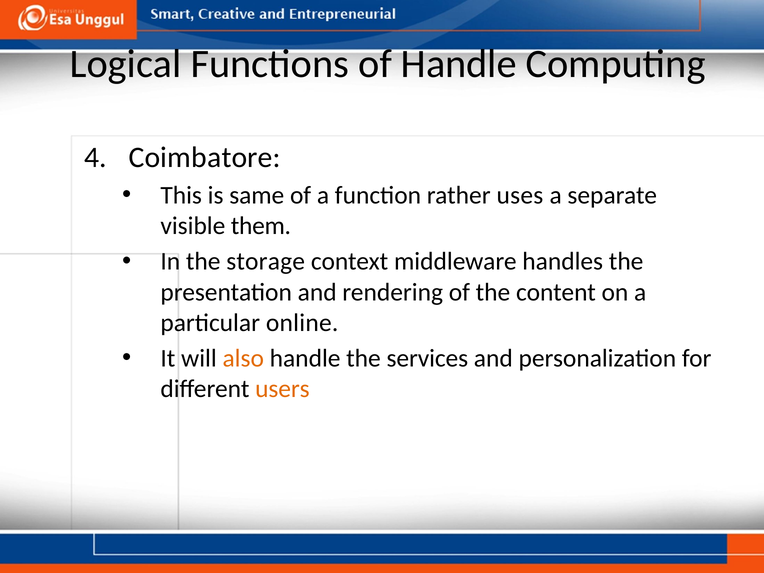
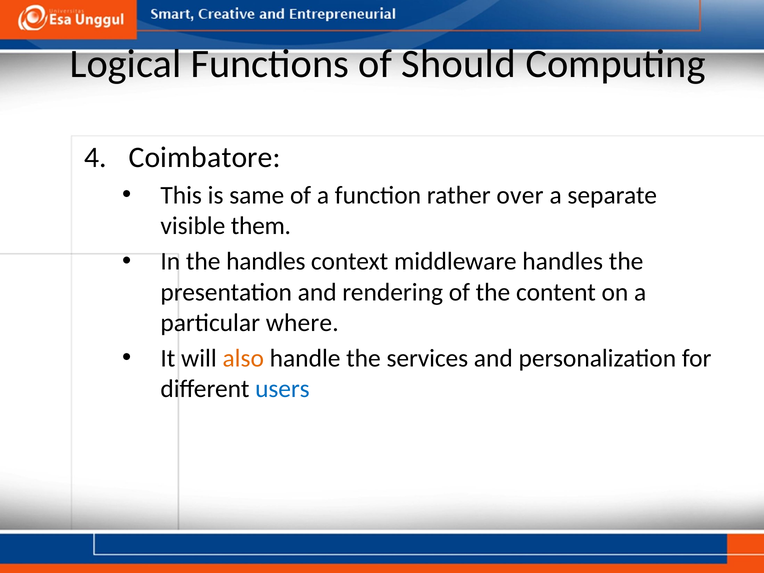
of Handle: Handle -> Should
uses: uses -> over
the storage: storage -> handles
online: online -> where
users colour: orange -> blue
